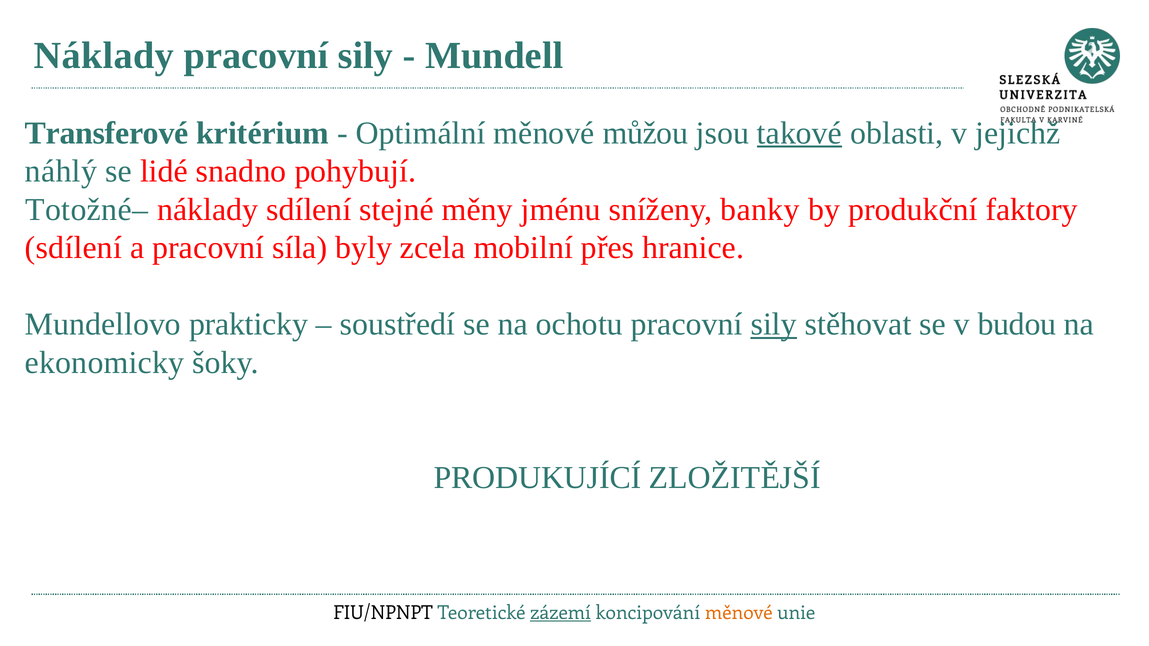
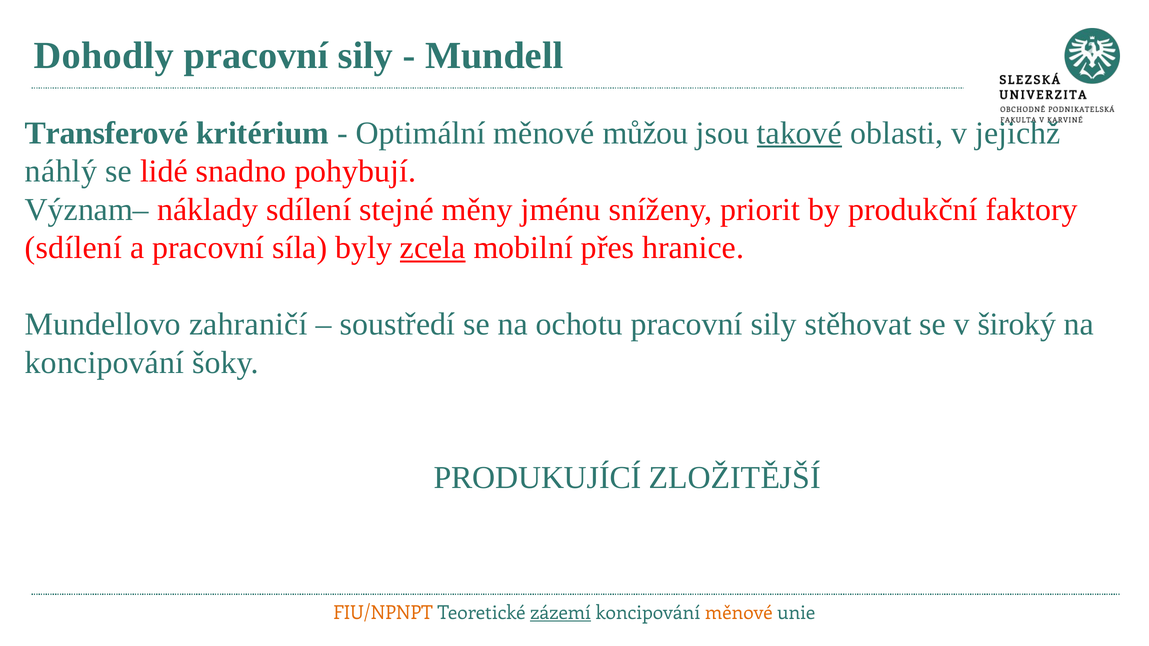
Náklady at (104, 56): Náklady -> Dohodly
Totožné–: Totožné– -> Význam–
banky: banky -> priorit
zcela underline: none -> present
prakticky: prakticky -> zahraničí
sily at (774, 325) underline: present -> none
budou: budou -> široký
ekonomicky at (105, 363): ekonomicky -> koncipování
FIU/NPNPT colour: black -> orange
